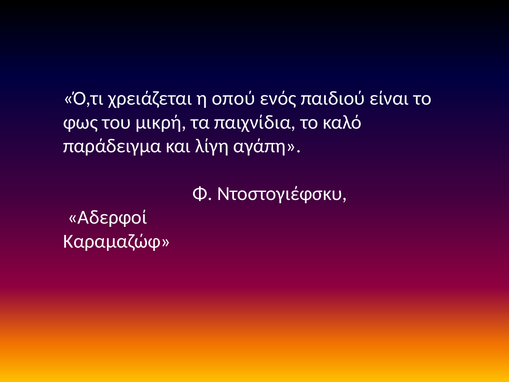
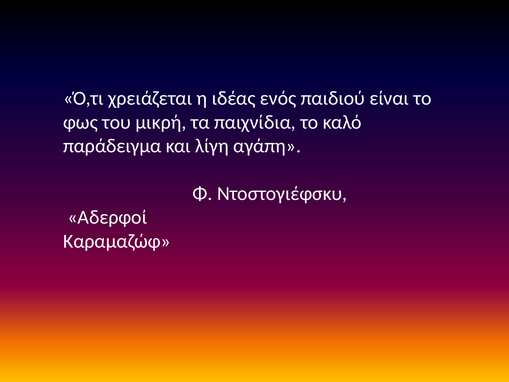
οπού: οπού -> ιδέας
